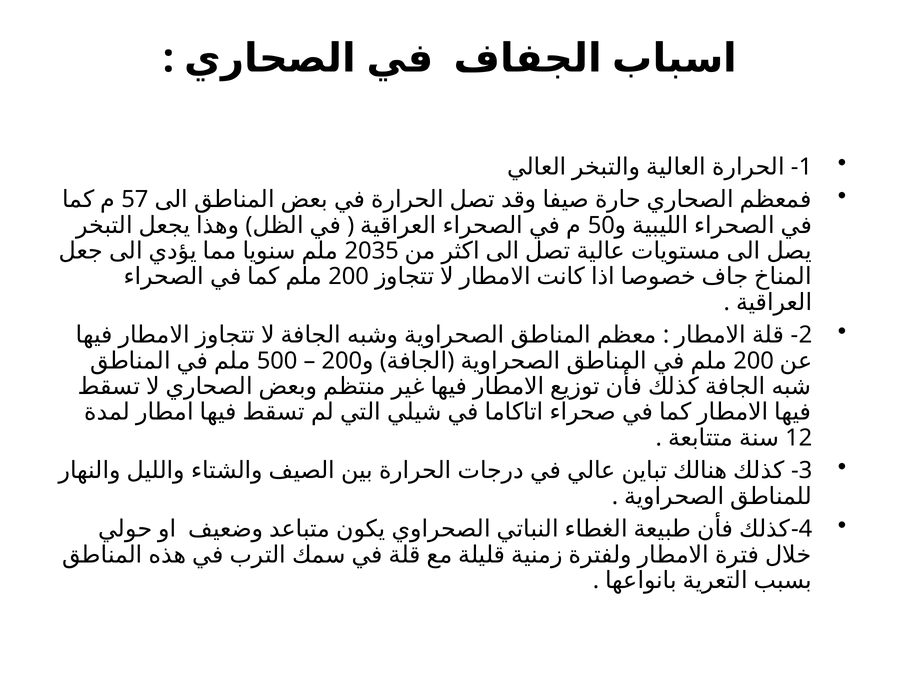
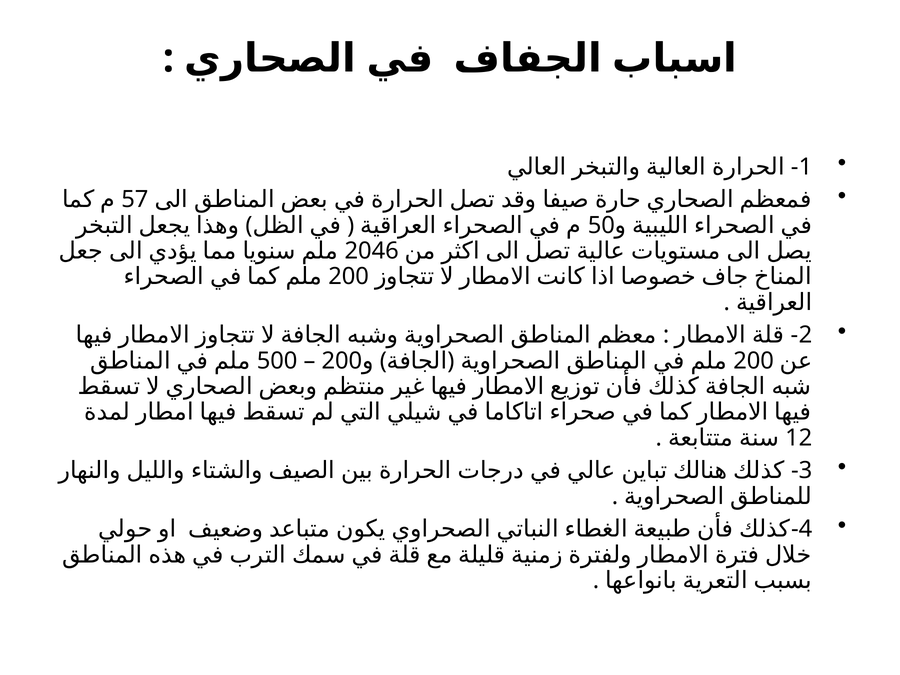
2035: 2035 -> 2046
